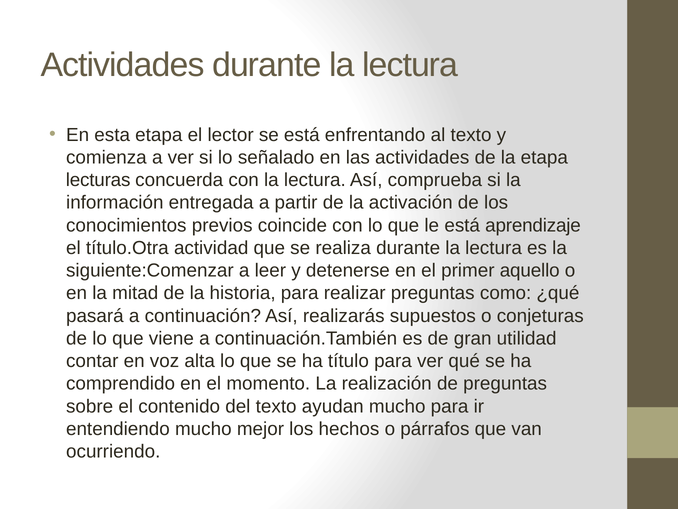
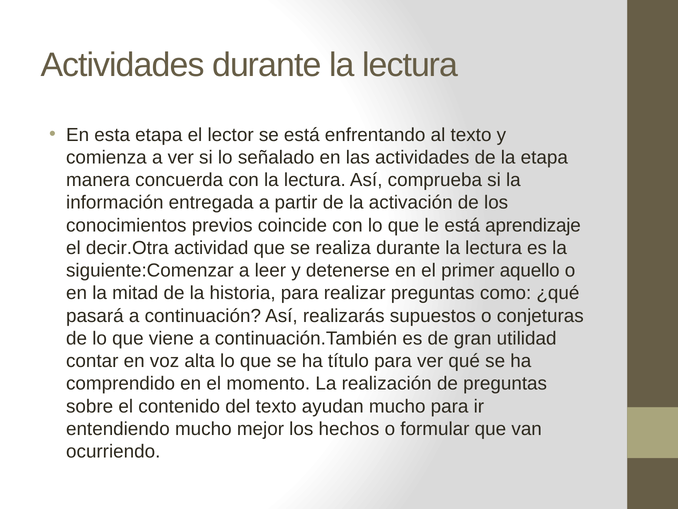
lecturas: lecturas -> manera
título.Otra: título.Otra -> decir.Otra
párrafos: párrafos -> formular
